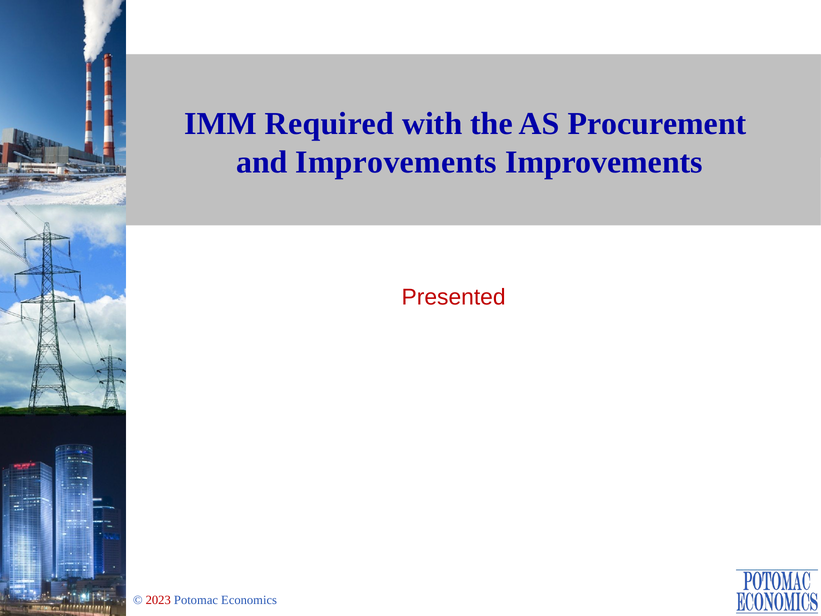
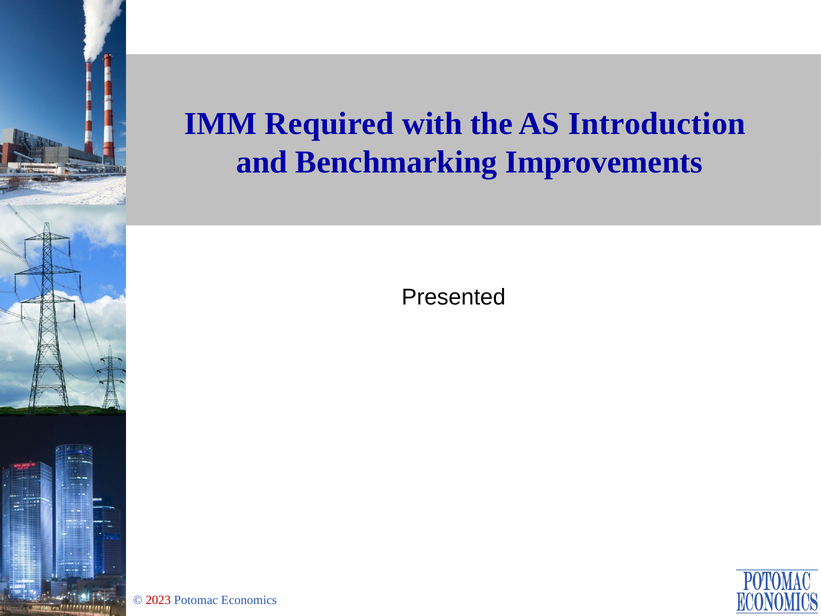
Procurement: Procurement -> Introduction
and Improvements: Improvements -> Benchmarking
Presented colour: red -> black
